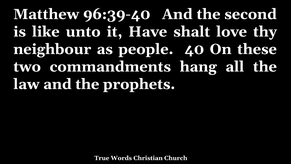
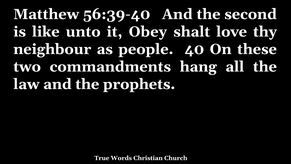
96:39-40: 96:39-40 -> 56:39-40
Have: Have -> Obey
